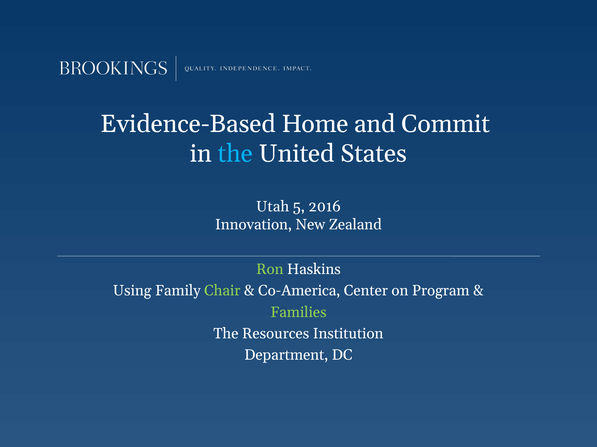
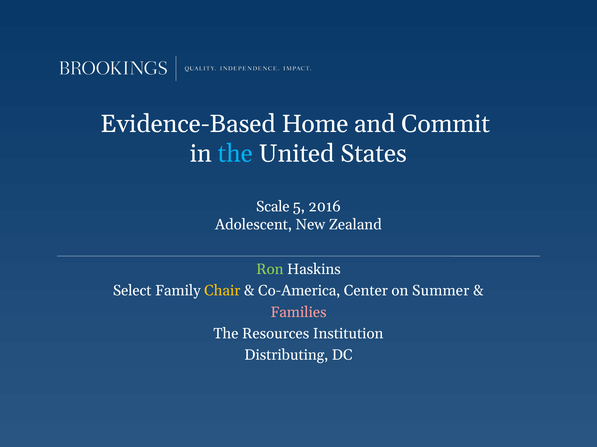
Utah: Utah -> Scale
Innovation: Innovation -> Adolescent
Using: Using -> Select
Chair colour: light green -> yellow
Program: Program -> Summer
Families colour: light green -> pink
Department: Department -> Distributing
